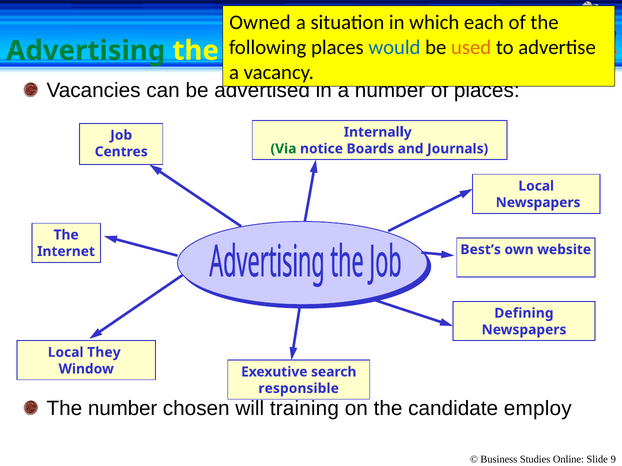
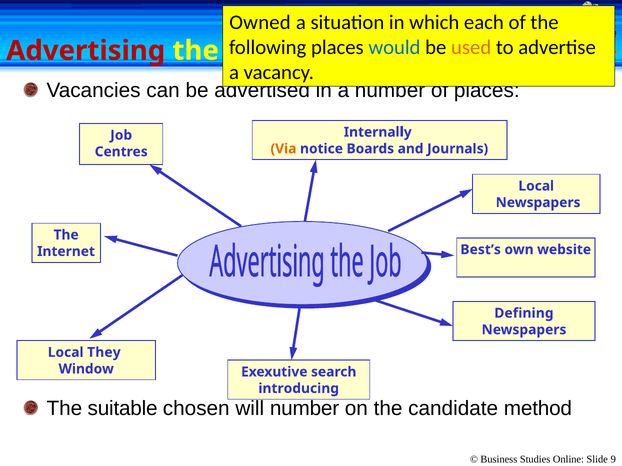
Advertising colour: green -> red
Via colour: green -> orange
responsible: responsible -> introducing
The number: number -> suitable
will training: training -> number
employ: employ -> method
